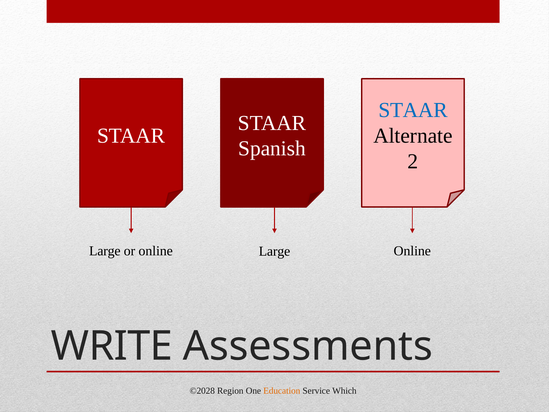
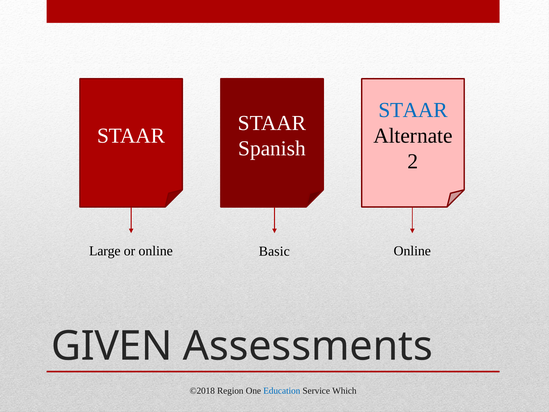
online Large: Large -> Basic
WRITE: WRITE -> GIVEN
©2028: ©2028 -> ©2018
Education colour: orange -> blue
